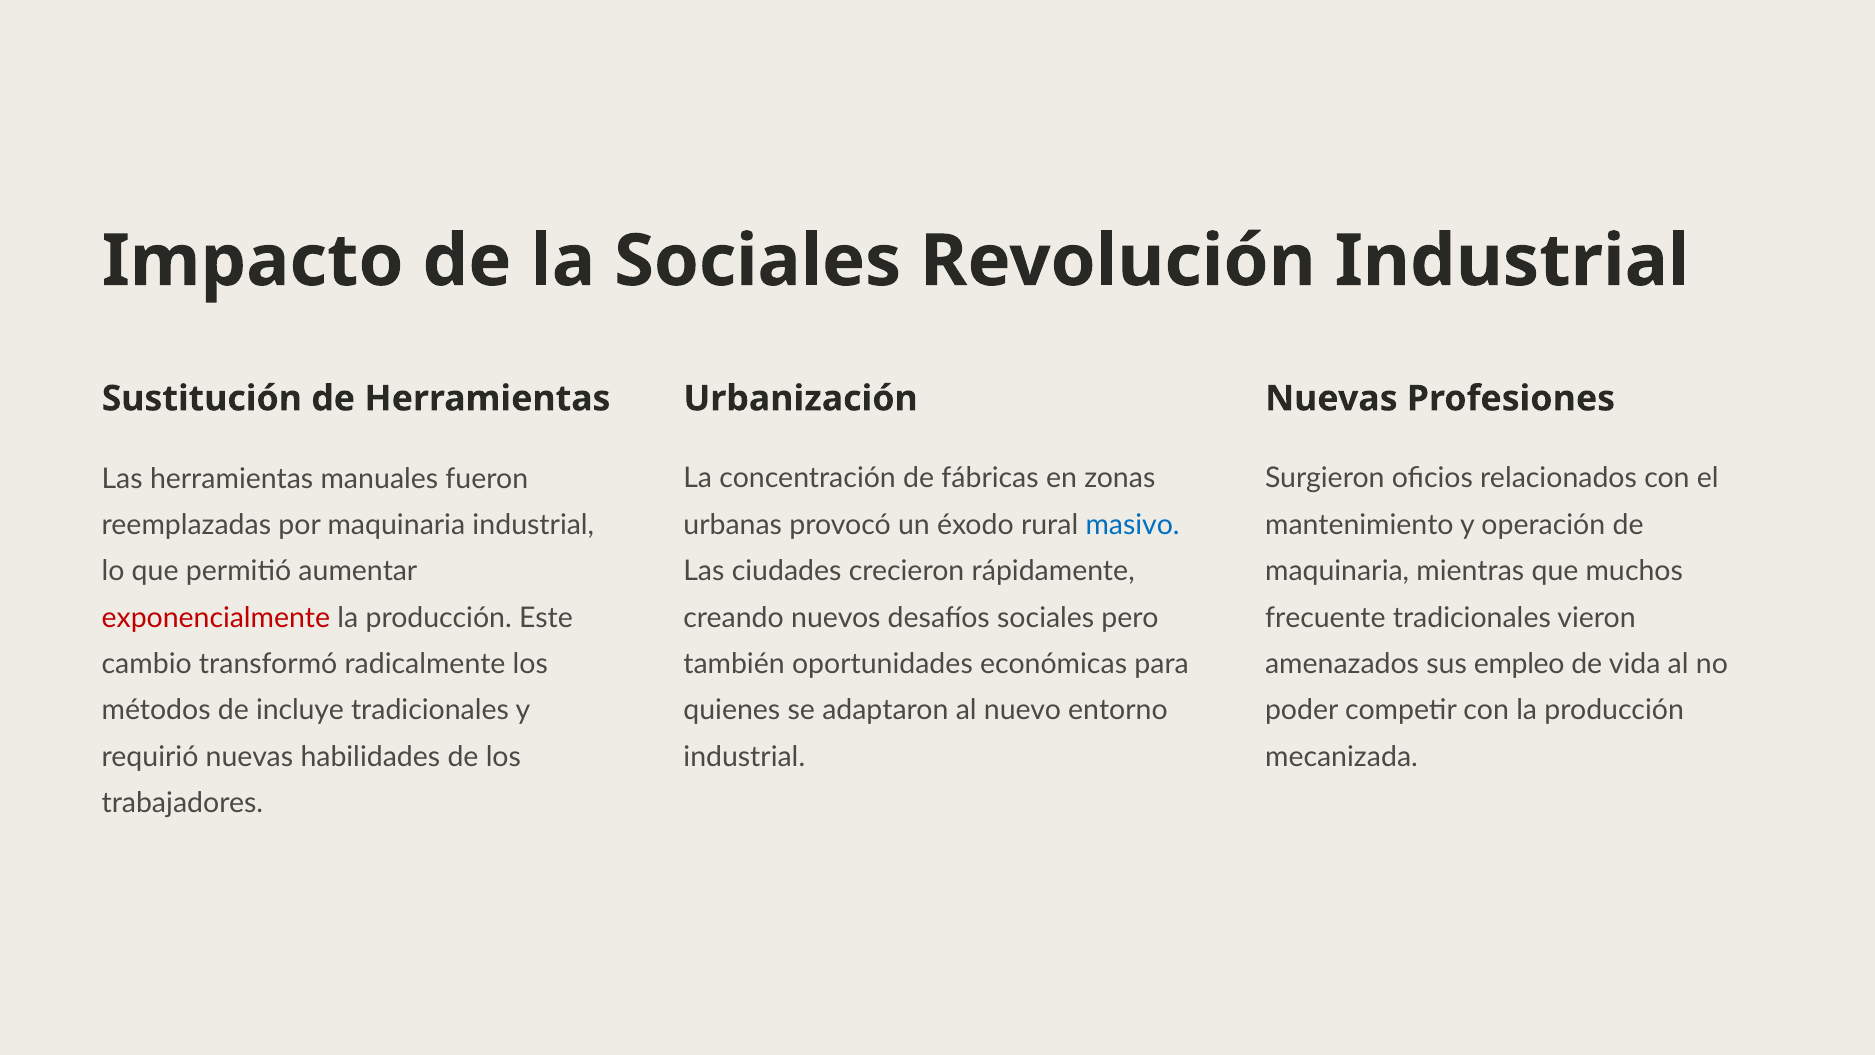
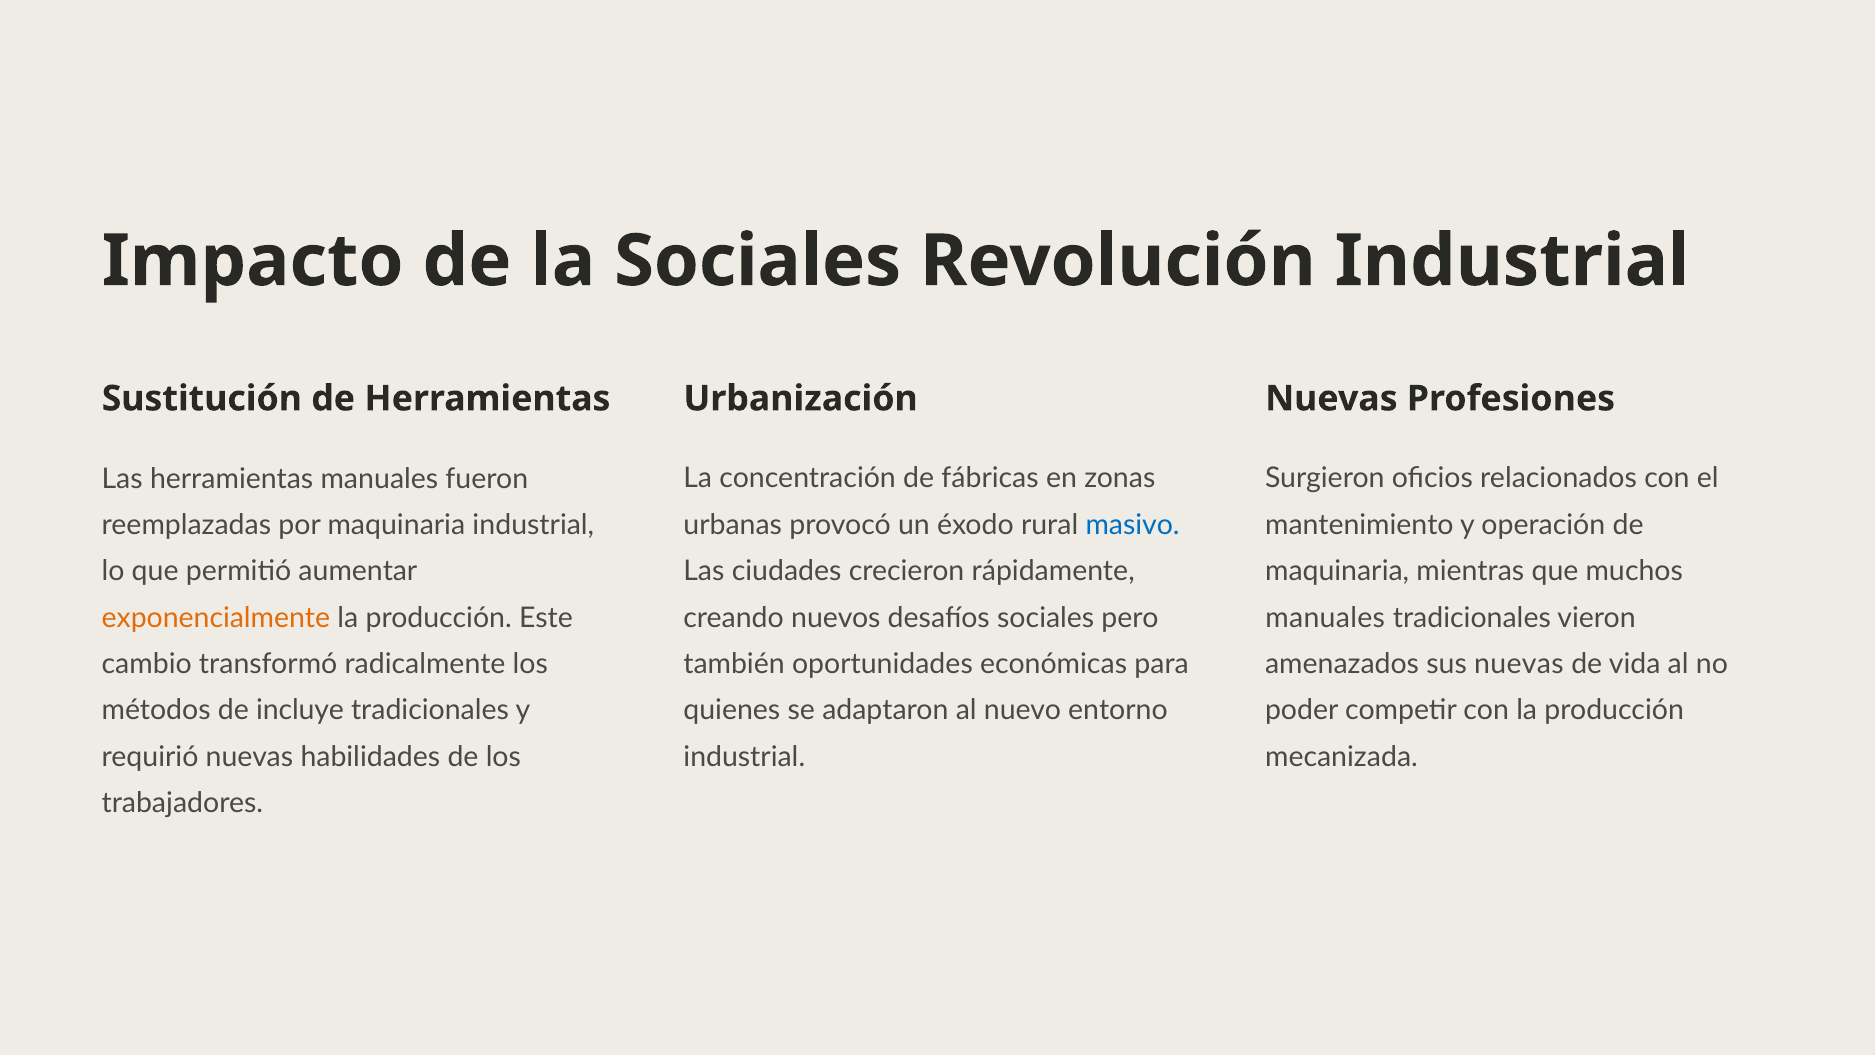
frecuente at (1325, 618): frecuente -> manuales
exponencialmente colour: red -> orange
sus empleo: empleo -> nuevas
